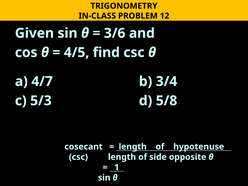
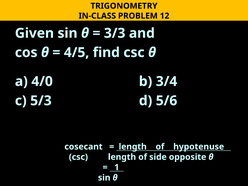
3/6: 3/6 -> 3/3
4/7: 4/7 -> 4/0
5/8: 5/8 -> 5/6
